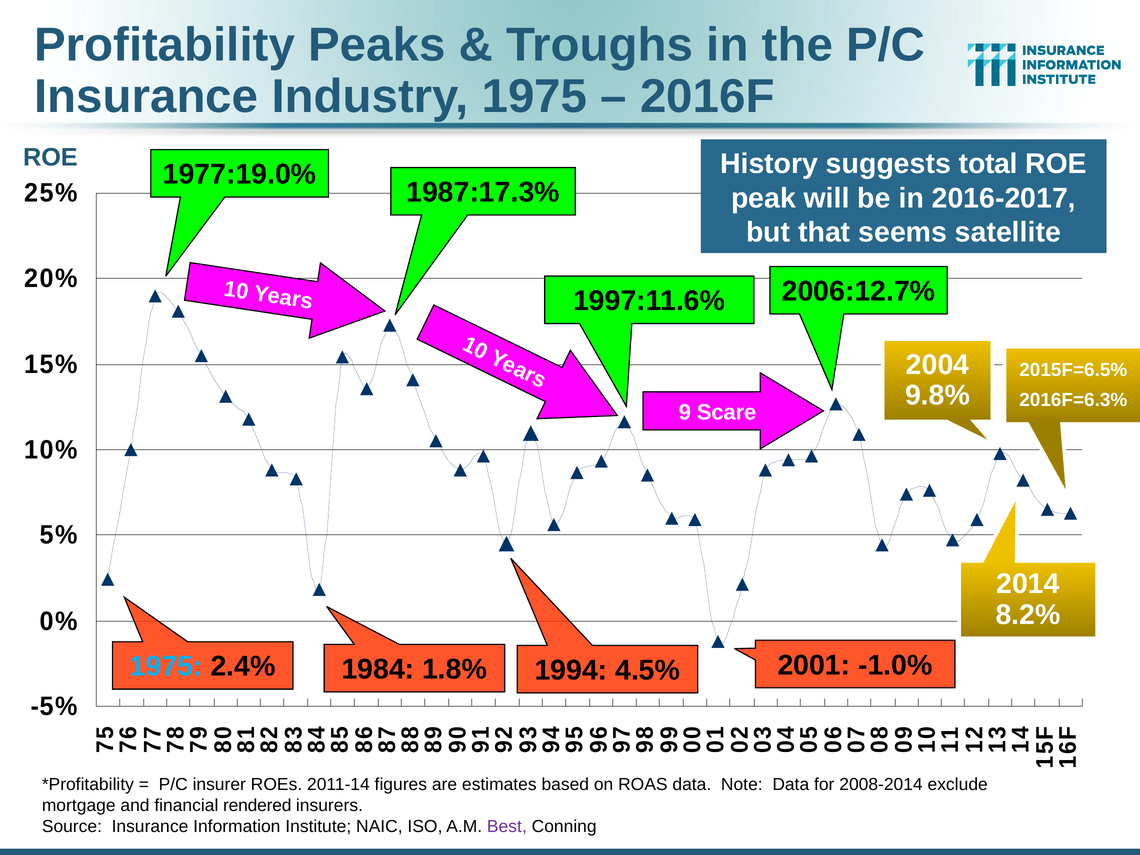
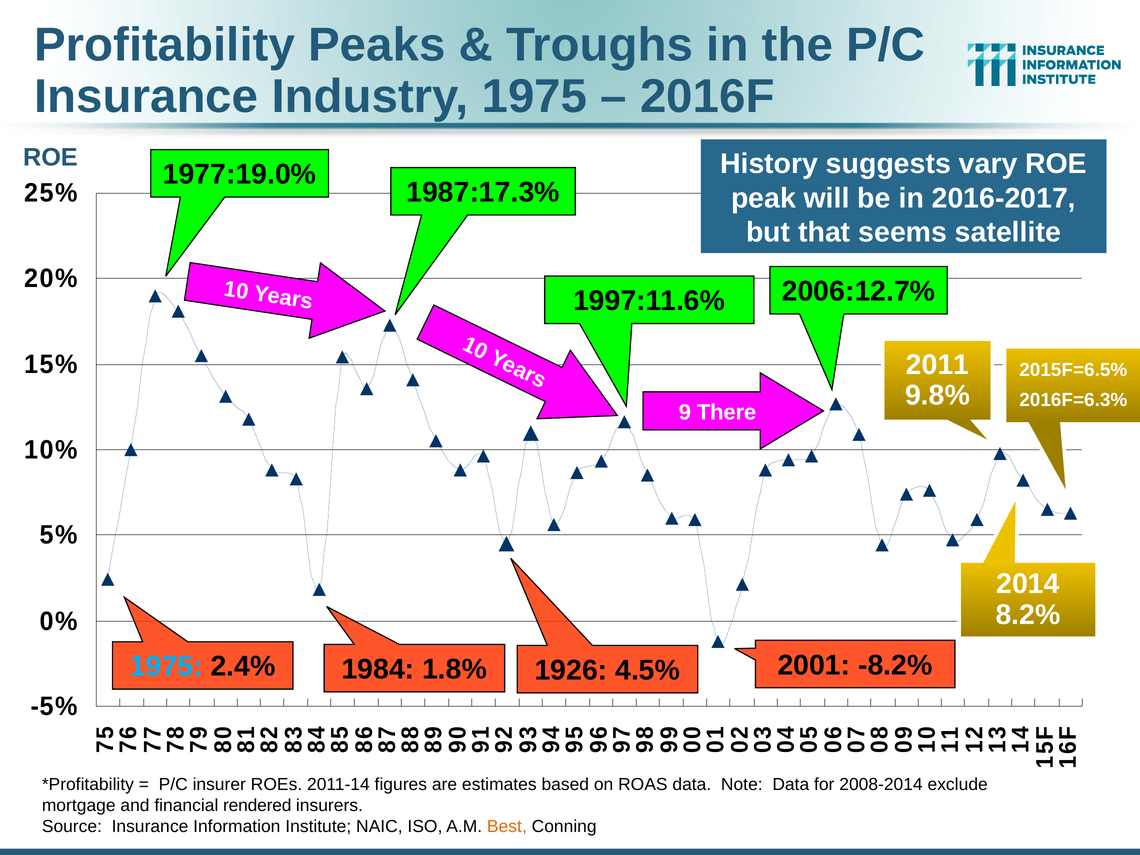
total: total -> vary
2004: 2004 -> 2011
Scare: Scare -> There
1994: 1994 -> 1926
-1.0%: -1.0% -> -8.2%
Best colour: purple -> orange
